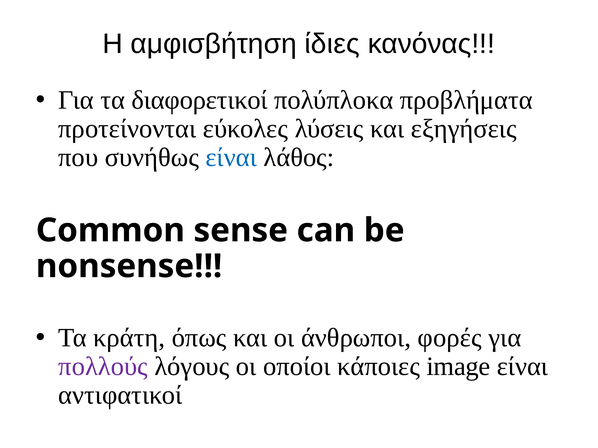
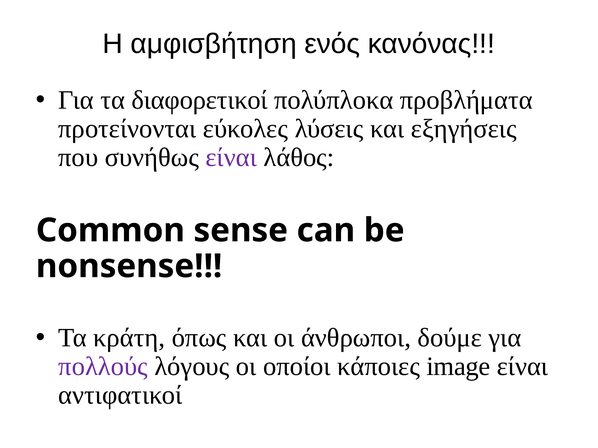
ίδιες: ίδιες -> ενός
είναι at (231, 158) colour: blue -> purple
φορές: φορές -> δούμε
